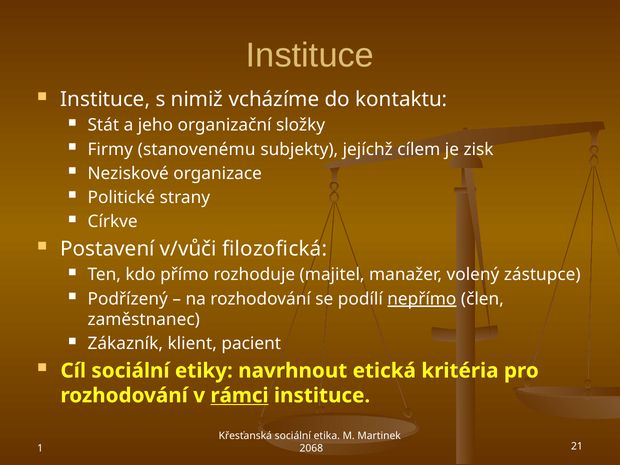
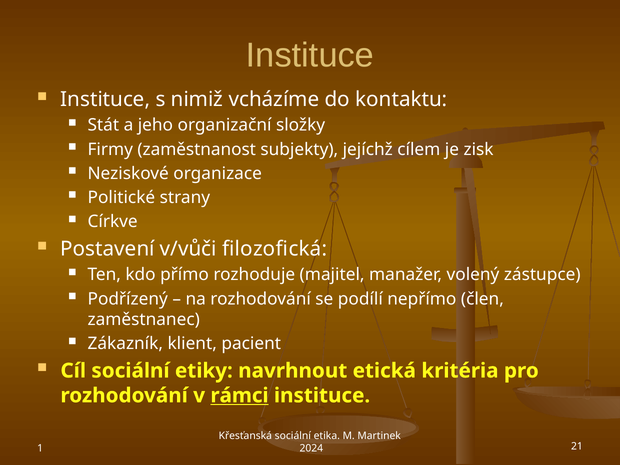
stanovenému: stanovenému -> zaměstnanost
nepřímo underline: present -> none
2068: 2068 -> 2024
